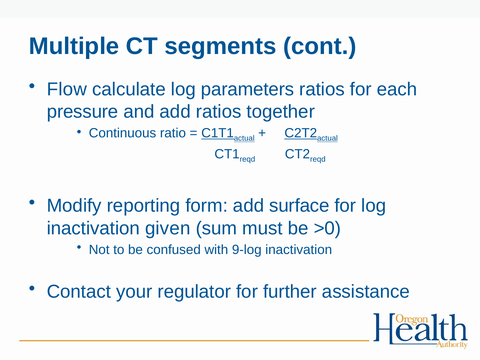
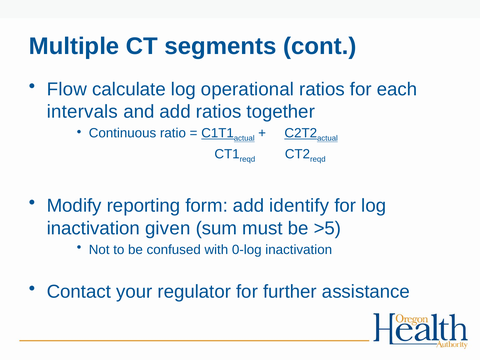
parameters: parameters -> operational
pressure: pressure -> intervals
surface: surface -> identify
>0: >0 -> >5
9-log: 9-log -> 0-log
